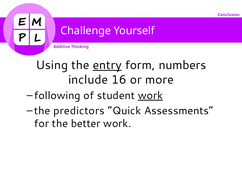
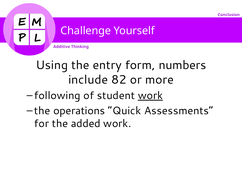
entry underline: present -> none
16: 16 -> 82
predictors: predictors -> operations
better: better -> added
